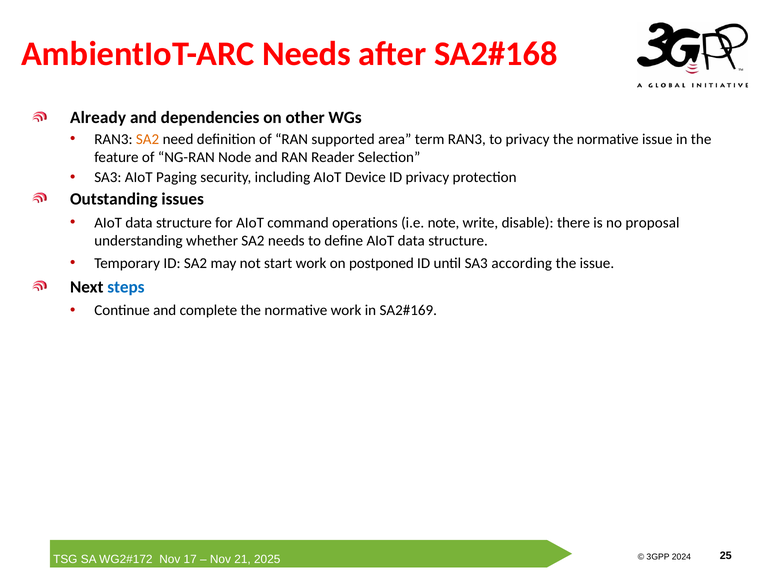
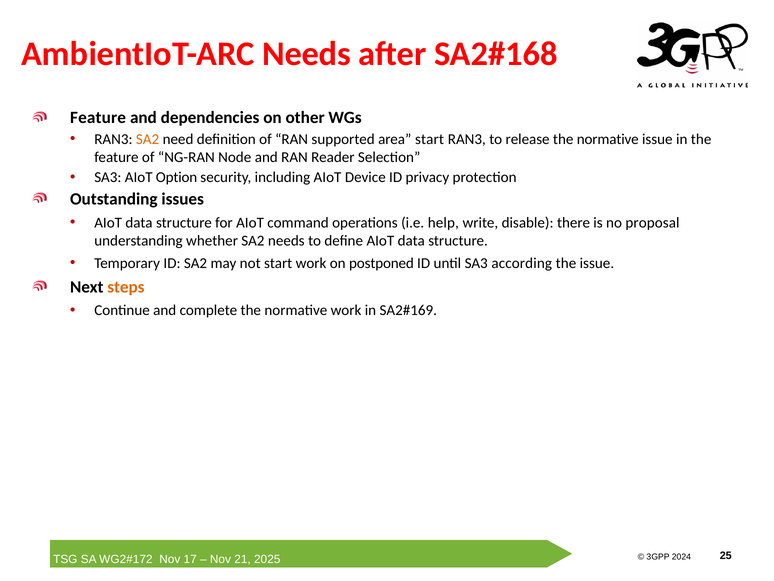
Already at (98, 118): Already -> Feature
area term: term -> start
to privacy: privacy -> release
Paging: Paging -> Option
note: note -> help
steps colour: blue -> orange
